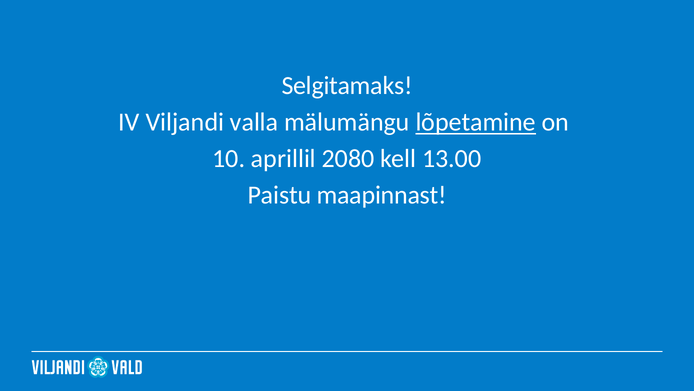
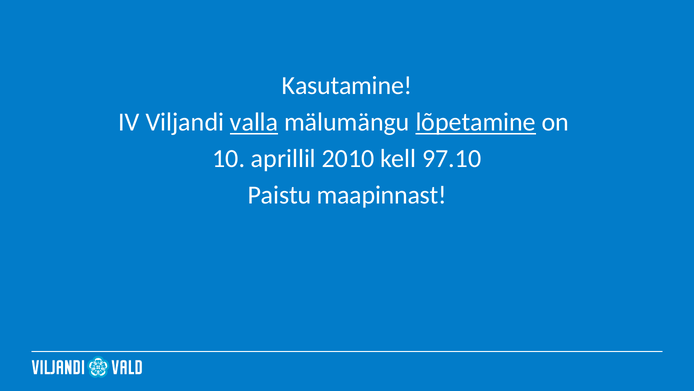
Selgitamaks: Selgitamaks -> Kasutamine
valla underline: none -> present
2080: 2080 -> 2010
13.00: 13.00 -> 97.10
